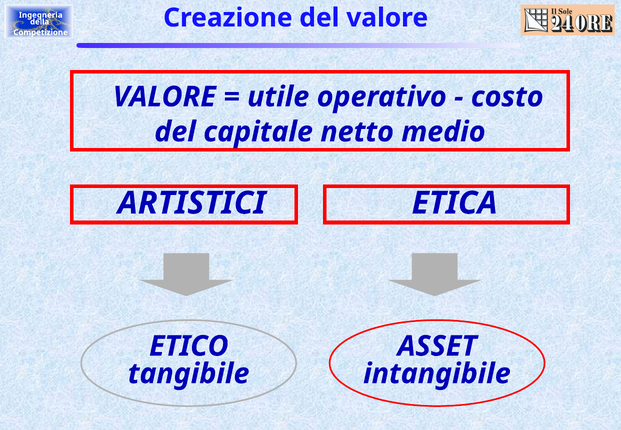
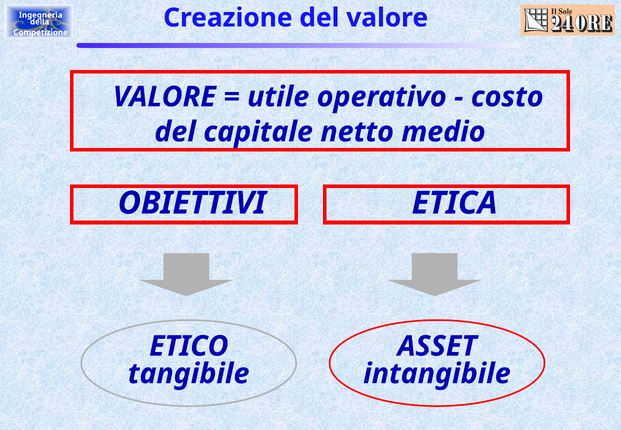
ARTISTICI: ARTISTICI -> OBIETTIVI
